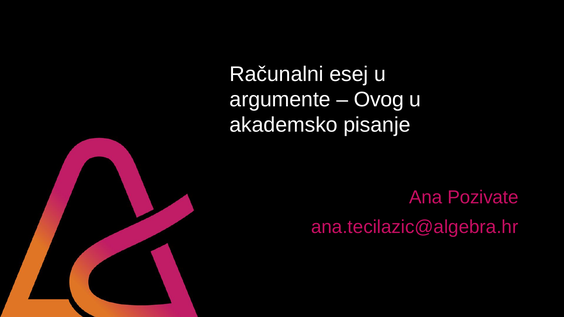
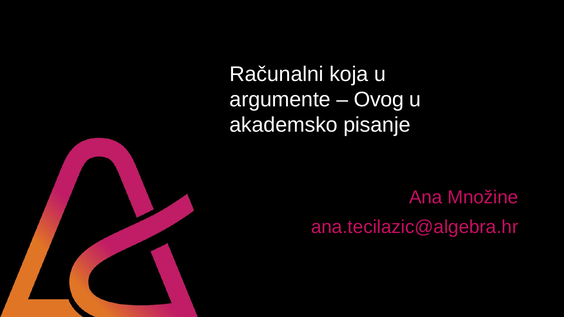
esej: esej -> koja
Pozivate: Pozivate -> Množine
